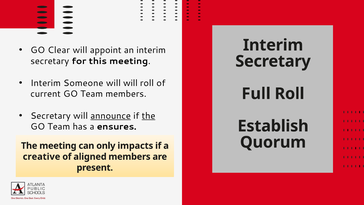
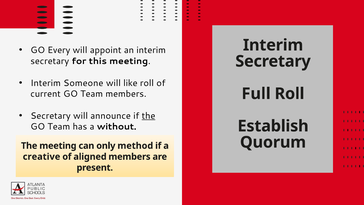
Clear: Clear -> Every
will will: will -> like
announce underline: present -> none
ensures: ensures -> without
impacts: impacts -> method
